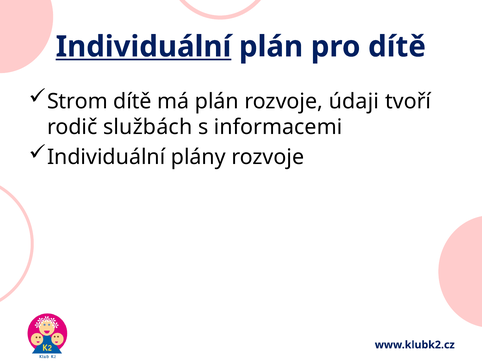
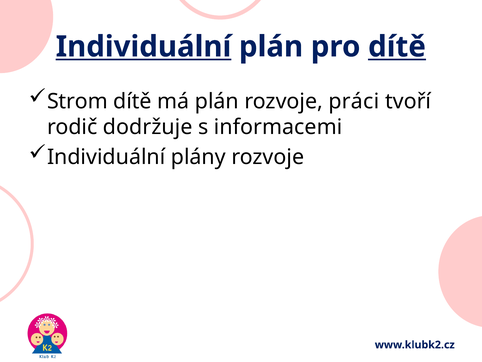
dítě at (397, 47) underline: none -> present
údaji: údaji -> práci
službách: službách -> dodržuje
